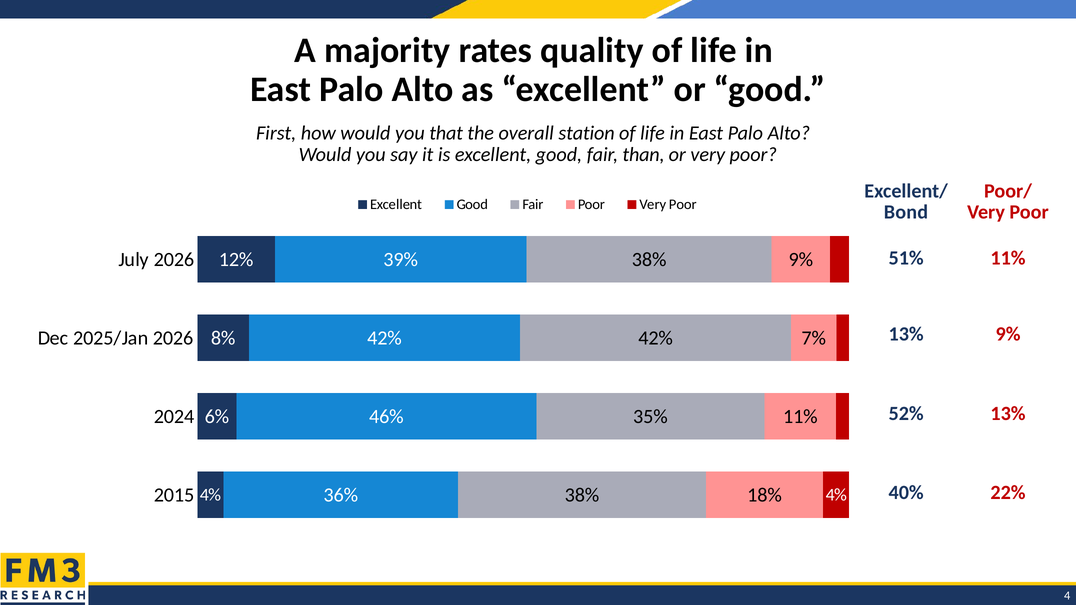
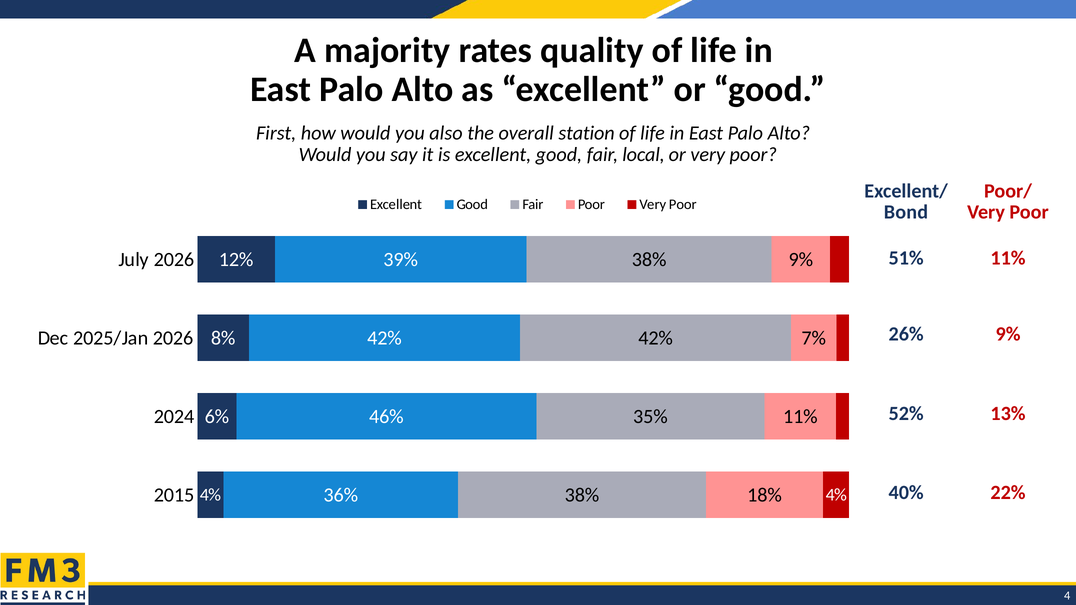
that: that -> also
than: than -> local
13% at (906, 334): 13% -> 26%
